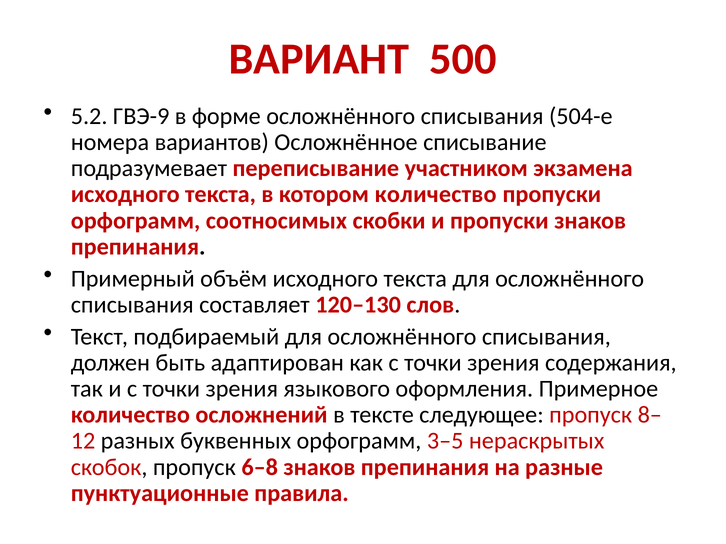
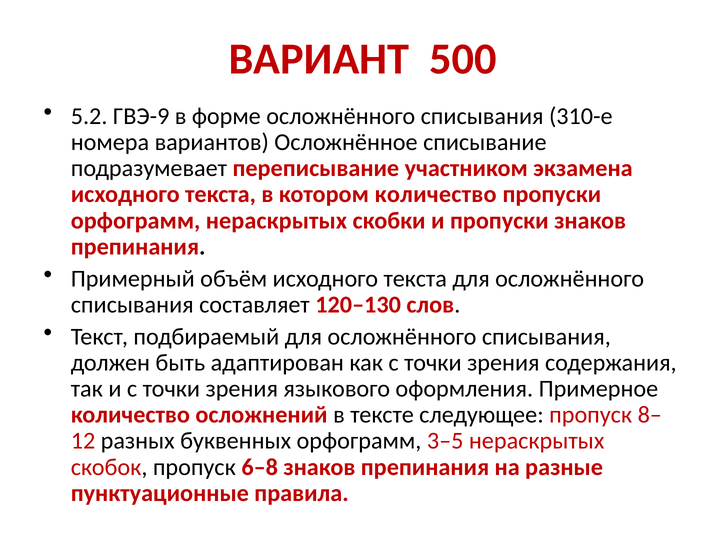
504-е: 504-е -> 310-е
орфограмм соотносимых: соотносимых -> нераскрытых
